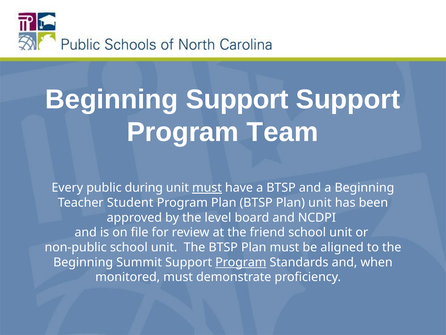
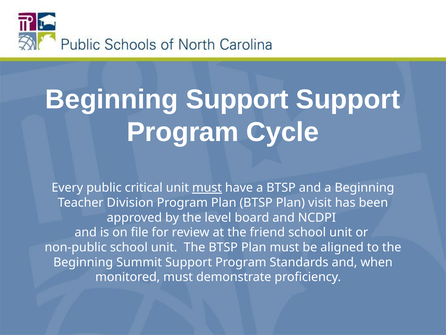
Team: Team -> Cycle
during: during -> critical
Student: Student -> Division
Plan unit: unit -> visit
Program at (241, 262) underline: present -> none
